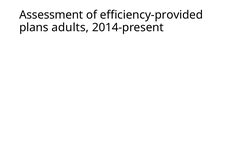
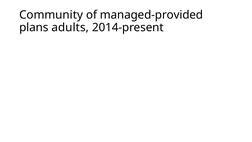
Assessment: Assessment -> Community
efficiency-provided: efficiency-provided -> managed-provided
